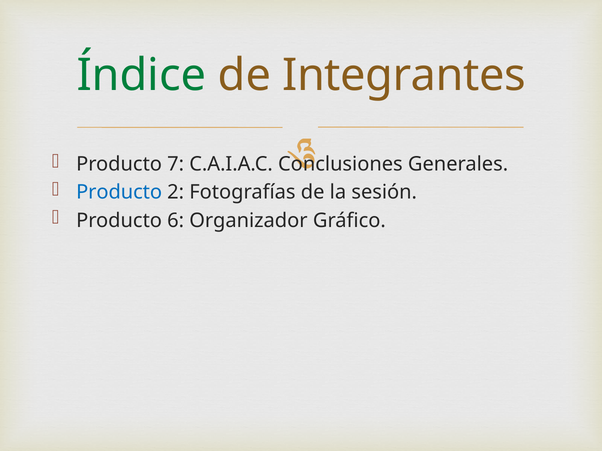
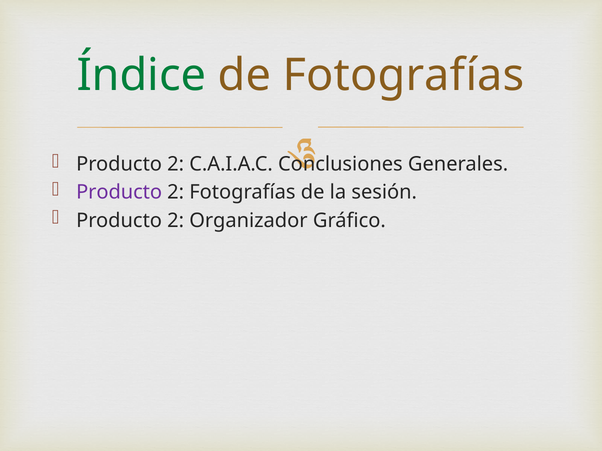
de Integrantes: Integrantes -> Fotografías
7 at (176, 164): 7 -> 2
Producto at (119, 193) colour: blue -> purple
6 at (176, 221): 6 -> 2
